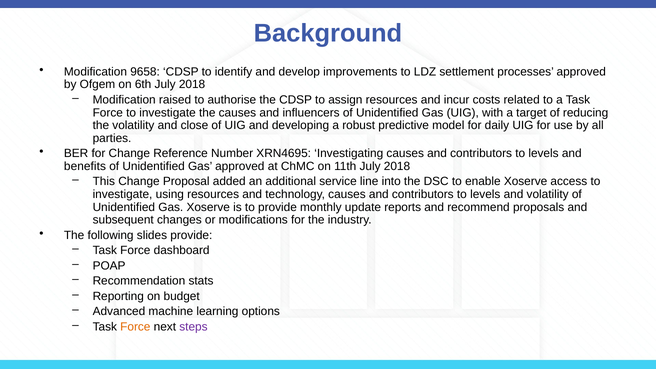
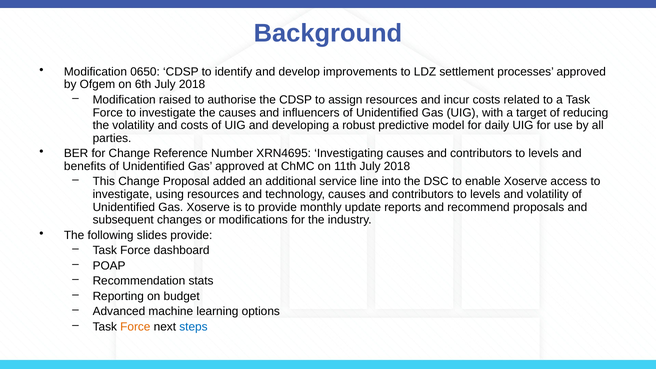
9658: 9658 -> 0650
and close: close -> costs
steps colour: purple -> blue
